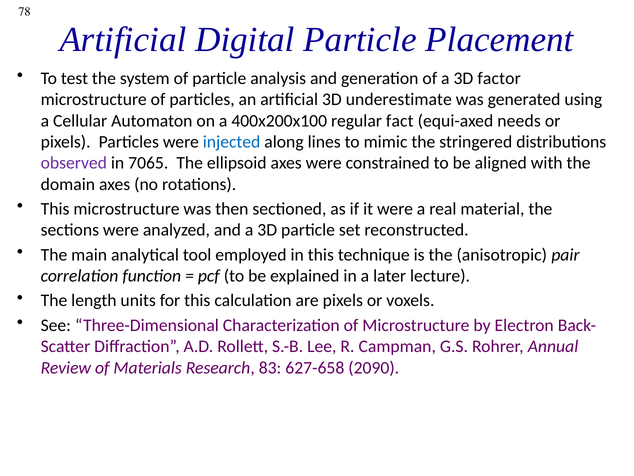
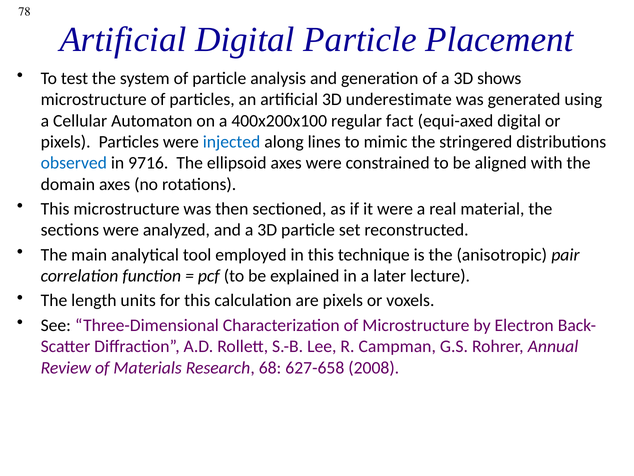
factor: factor -> shows
equi-axed needs: needs -> digital
observed colour: purple -> blue
7065: 7065 -> 9716
83: 83 -> 68
2090: 2090 -> 2008
